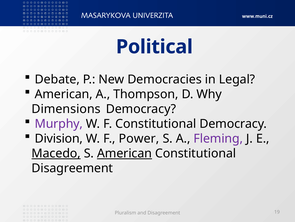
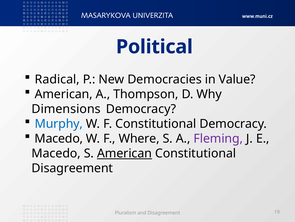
Debate: Debate -> Radical
Legal: Legal -> Value
Murphy colour: purple -> blue
Division at (59, 138): Division -> Macedo
Power: Power -> Where
Macedo at (56, 153) underline: present -> none
